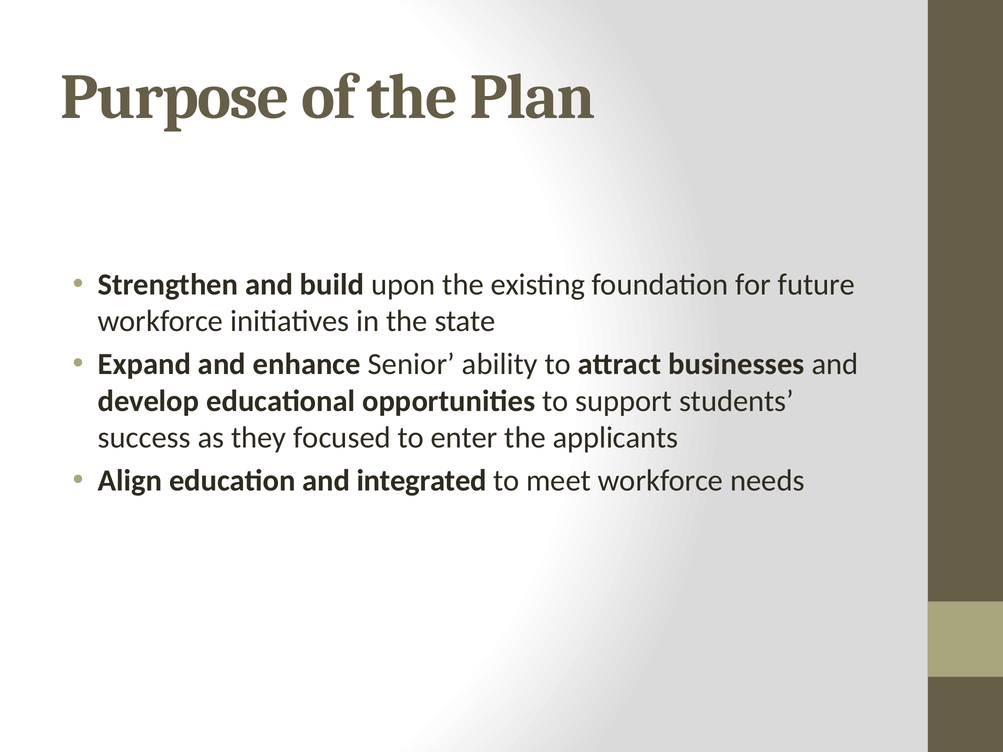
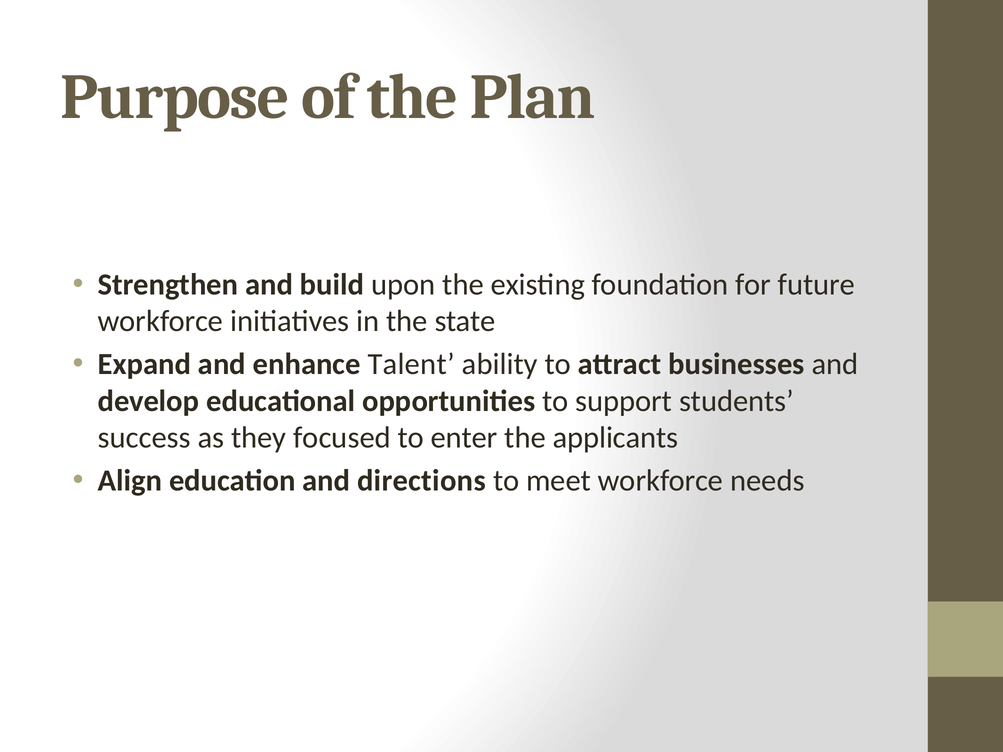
Senior: Senior -> Talent
integrated: integrated -> directions
